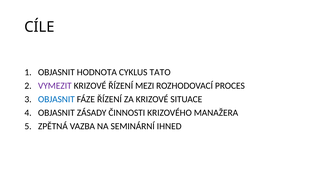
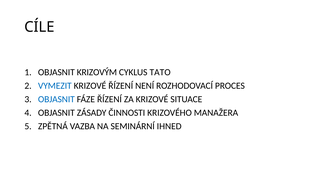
HODNOTA: HODNOTA -> KRIZOVÝM
VYMEZIT colour: purple -> blue
MEZI: MEZI -> NENÍ
